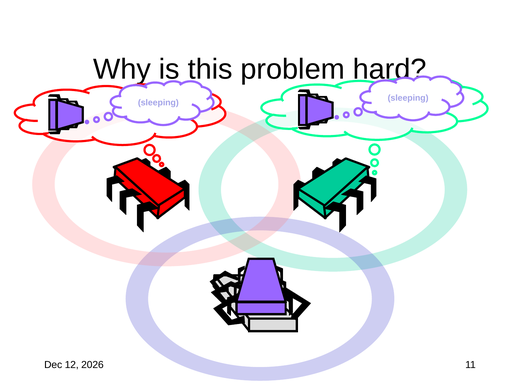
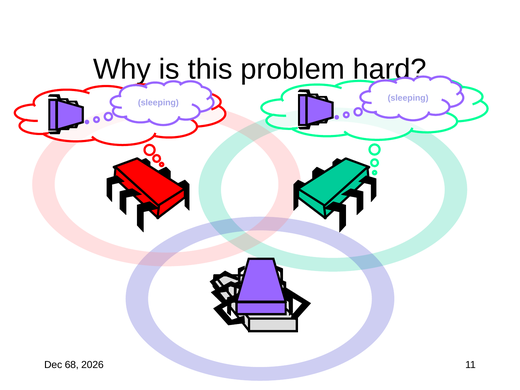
12: 12 -> 68
